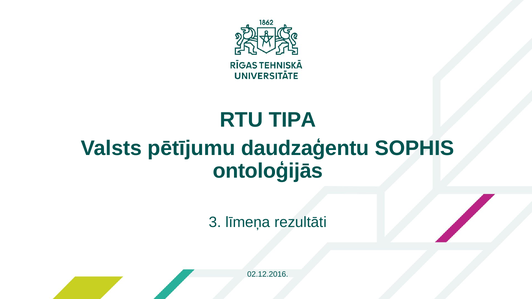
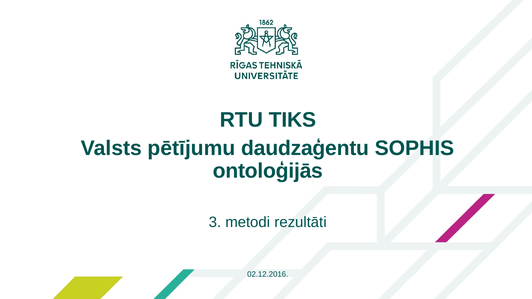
TIPA: TIPA -> TIKS
līmeņa: līmeņa -> metodi
